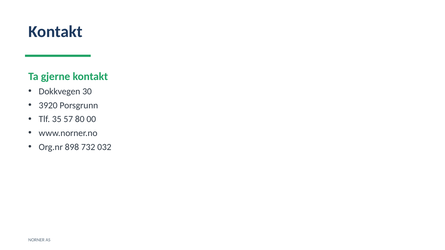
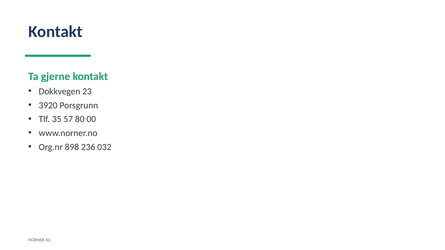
30: 30 -> 23
732: 732 -> 236
